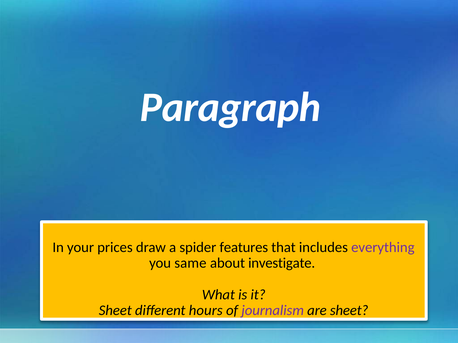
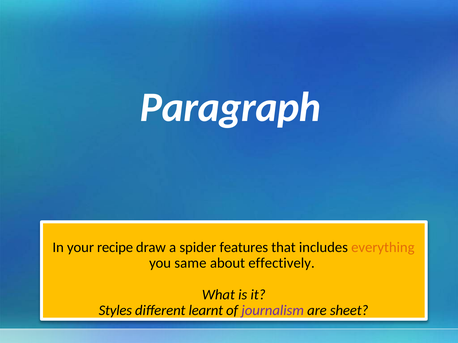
prices: prices -> recipe
everything colour: purple -> orange
investigate: investigate -> effectively
Sheet at (115, 311): Sheet -> Styles
hours: hours -> learnt
